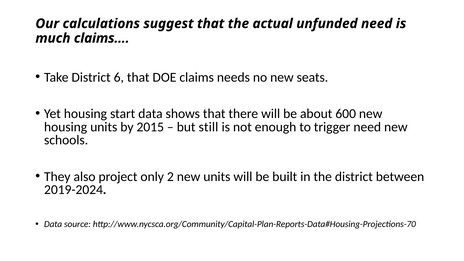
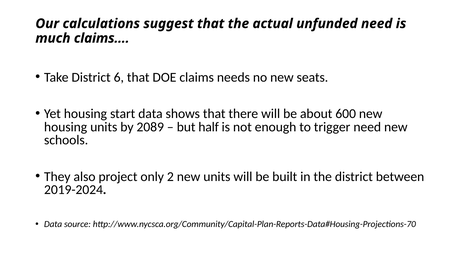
2015: 2015 -> 2089
still: still -> half
